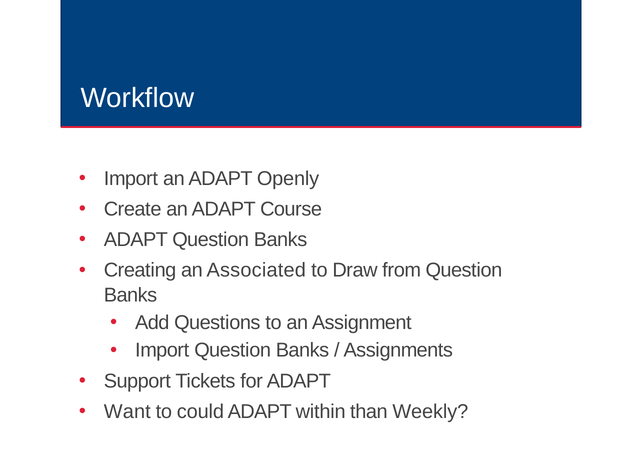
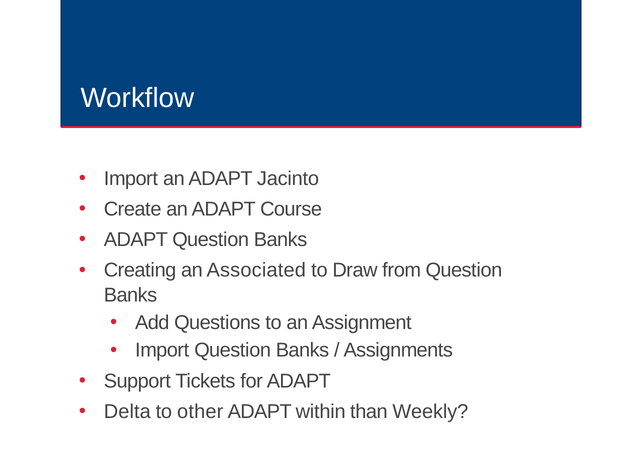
Openly: Openly -> Jacinto
Want: Want -> Delta
could: could -> other
